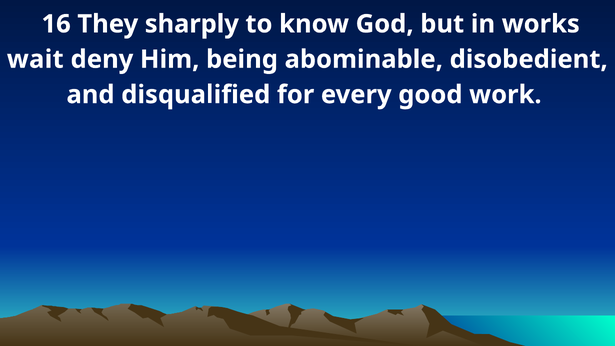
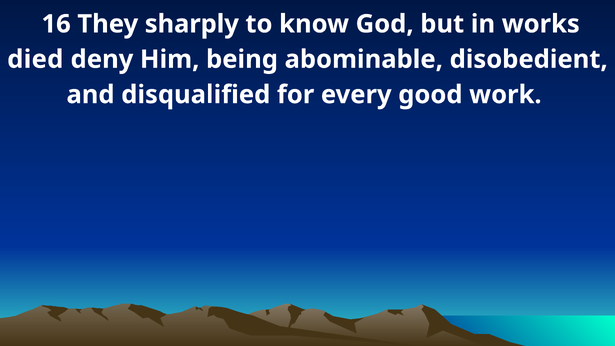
wait: wait -> died
